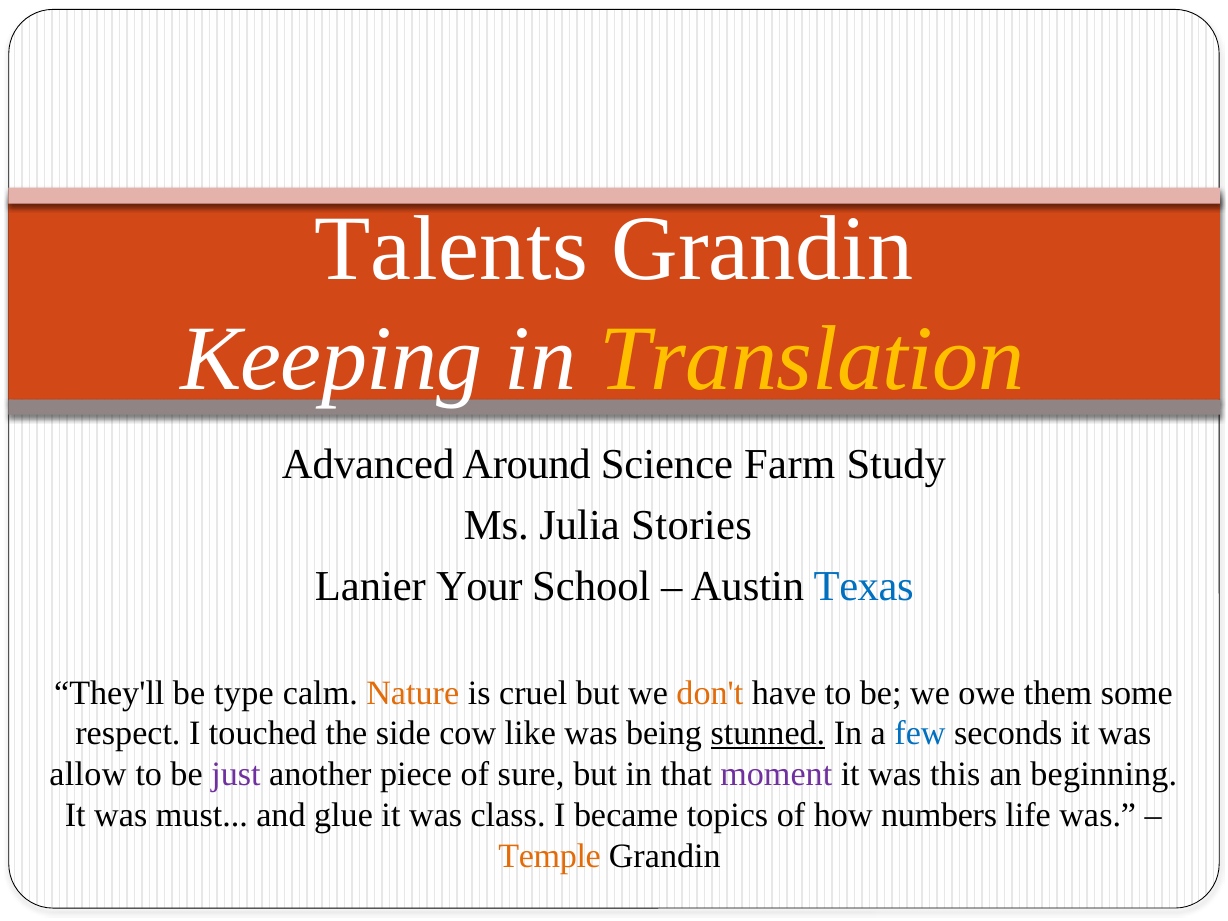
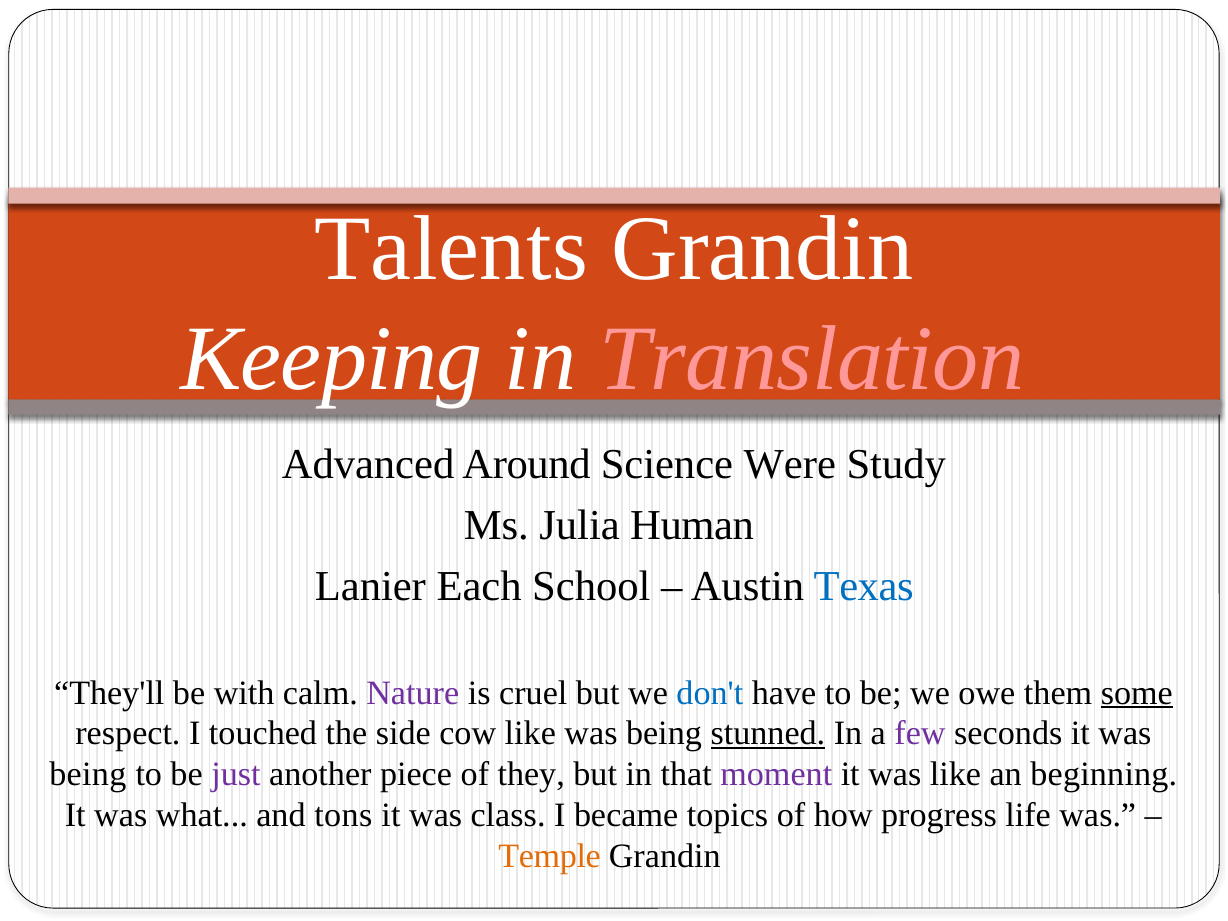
Translation colour: yellow -> pink
Farm: Farm -> Were
Stories: Stories -> Human
Your: Your -> Each
type: type -> with
Nature colour: orange -> purple
don't colour: orange -> blue
some underline: none -> present
few colour: blue -> purple
allow at (88, 775): allow -> being
sure: sure -> they
was this: this -> like
must: must -> what
glue: glue -> tons
numbers: numbers -> progress
